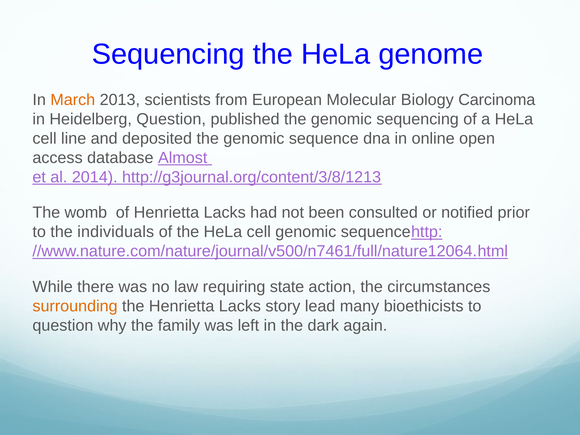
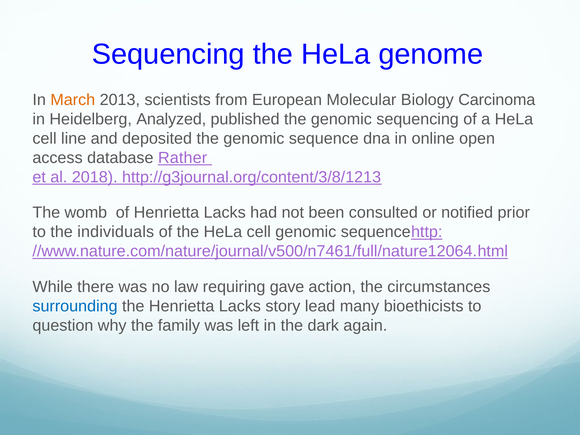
Heidelberg Question: Question -> Analyzed
Almost: Almost -> Rather
2014: 2014 -> 2018
state: state -> gave
surrounding colour: orange -> blue
